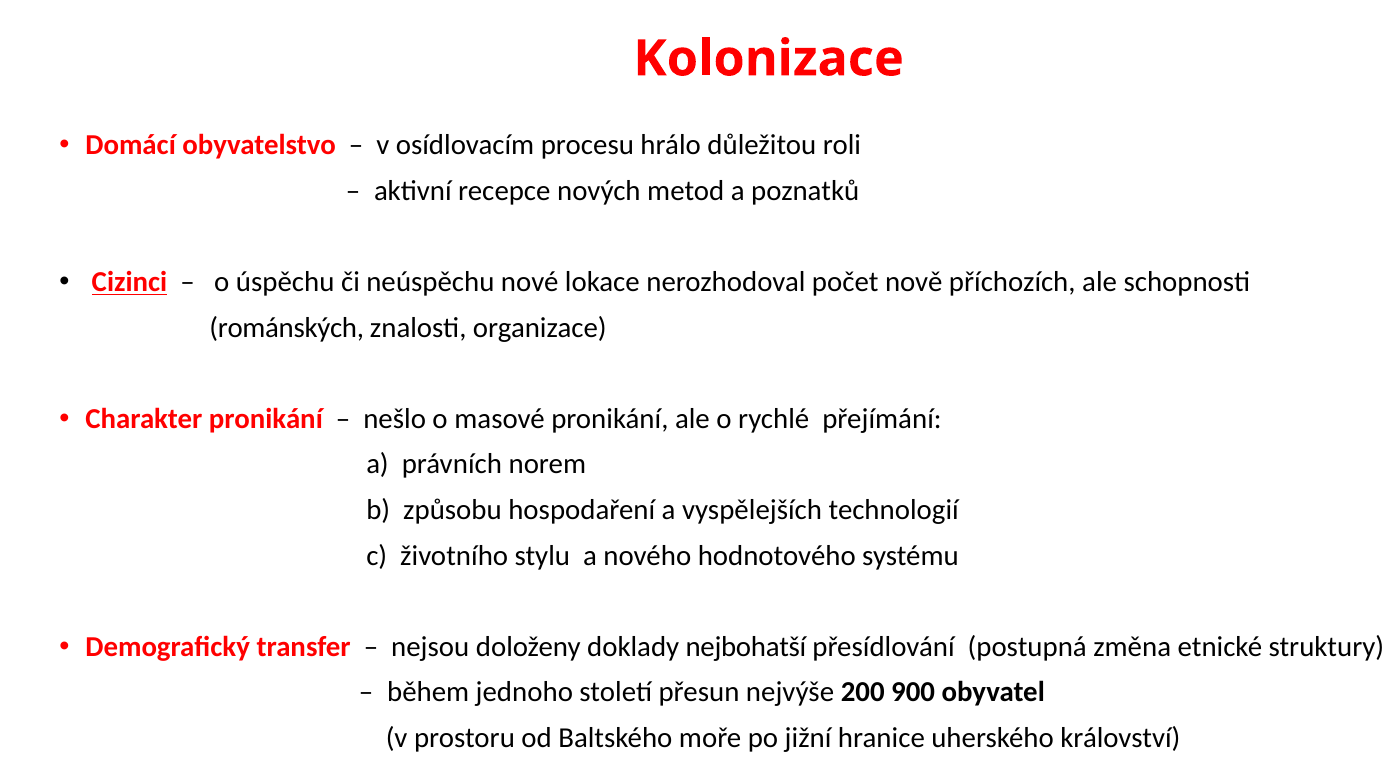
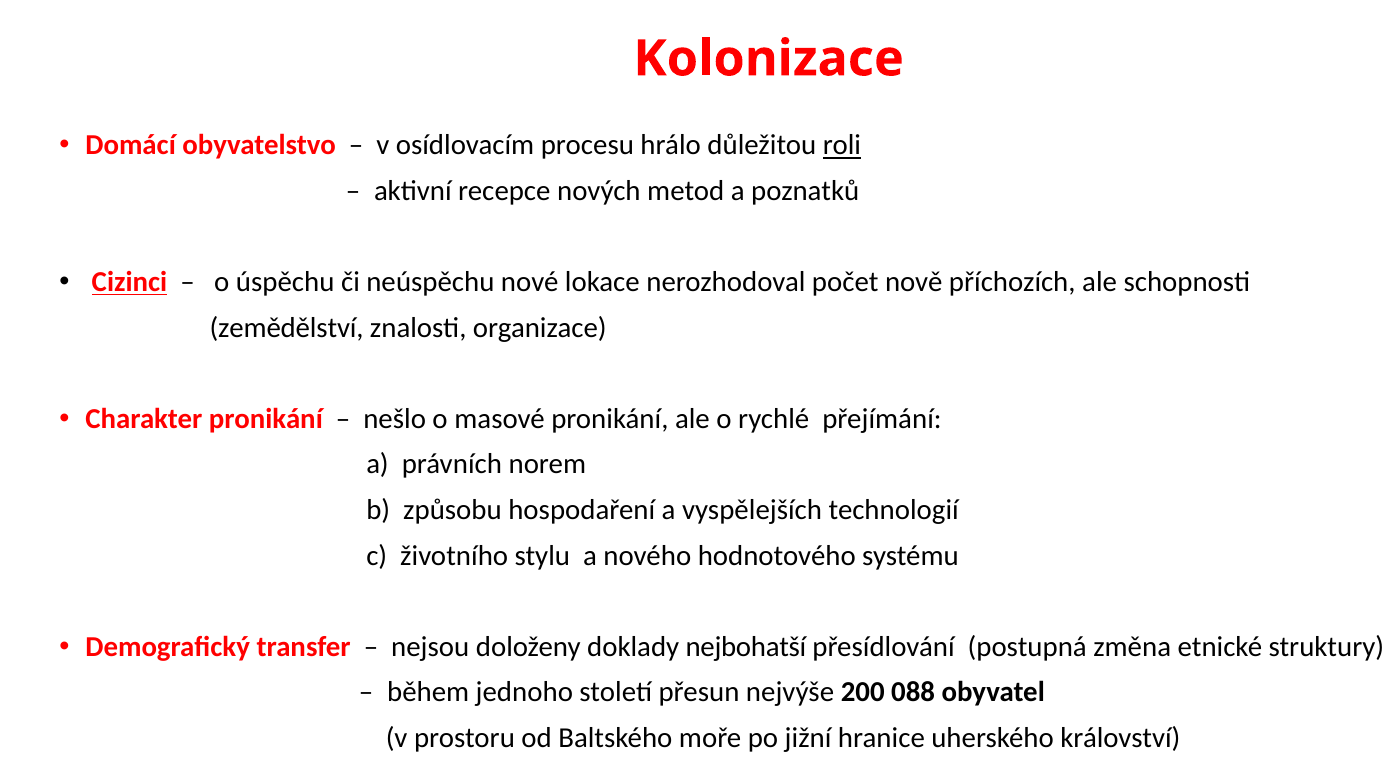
roli underline: none -> present
románských: románských -> zemědělství
900: 900 -> 088
